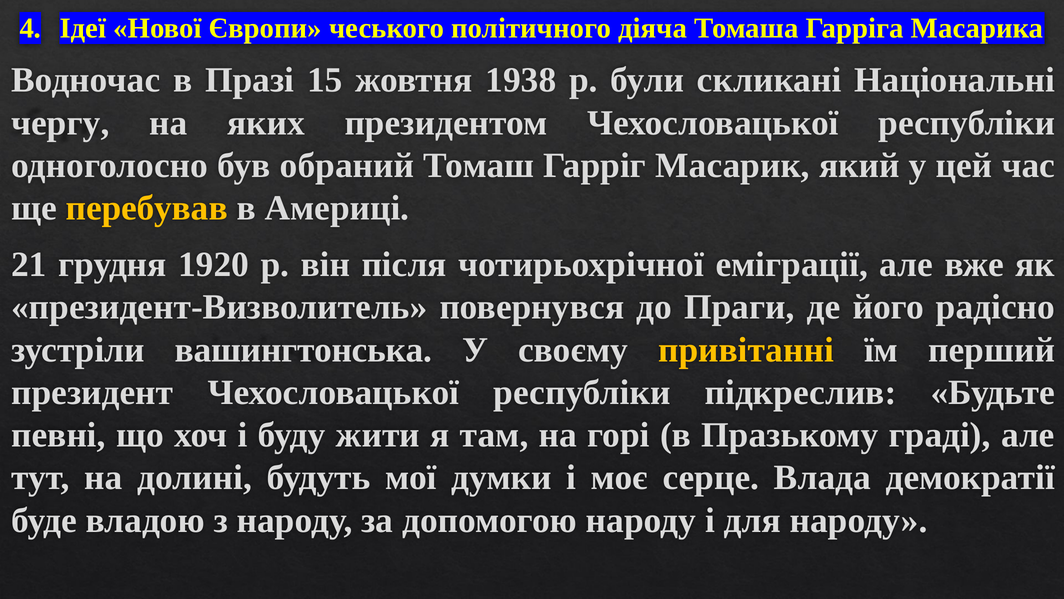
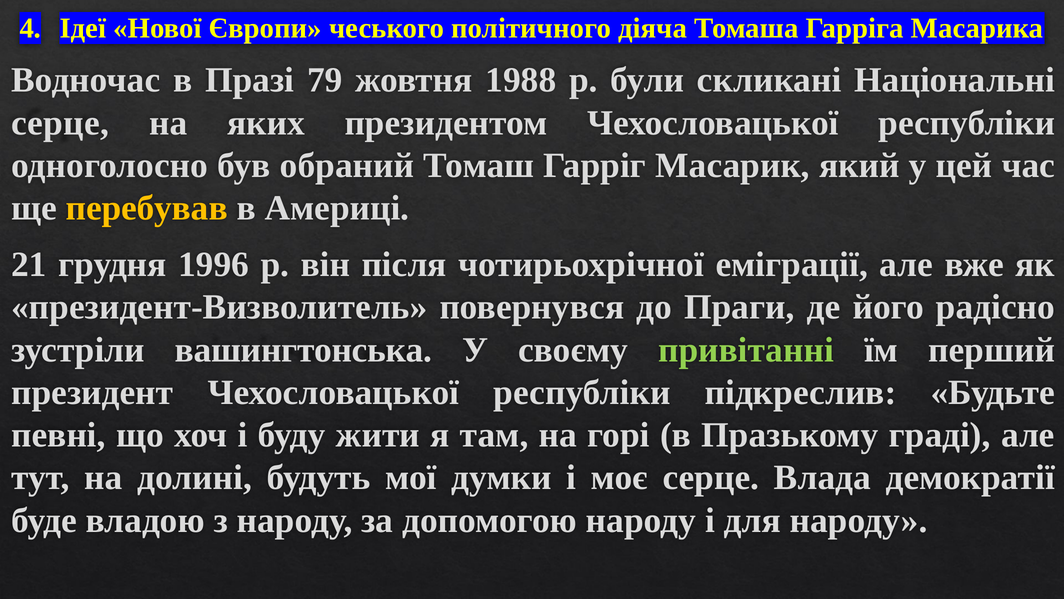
15: 15 -> 79
1938: 1938 -> 1988
чергу at (60, 123): чергу -> серце
1920: 1920 -> 1996
привітанні colour: yellow -> light green
